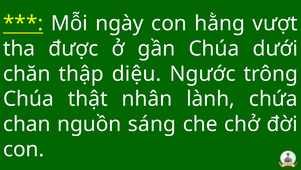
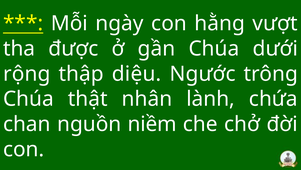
chăn: chăn -> rộng
sáng: sáng -> niềm
